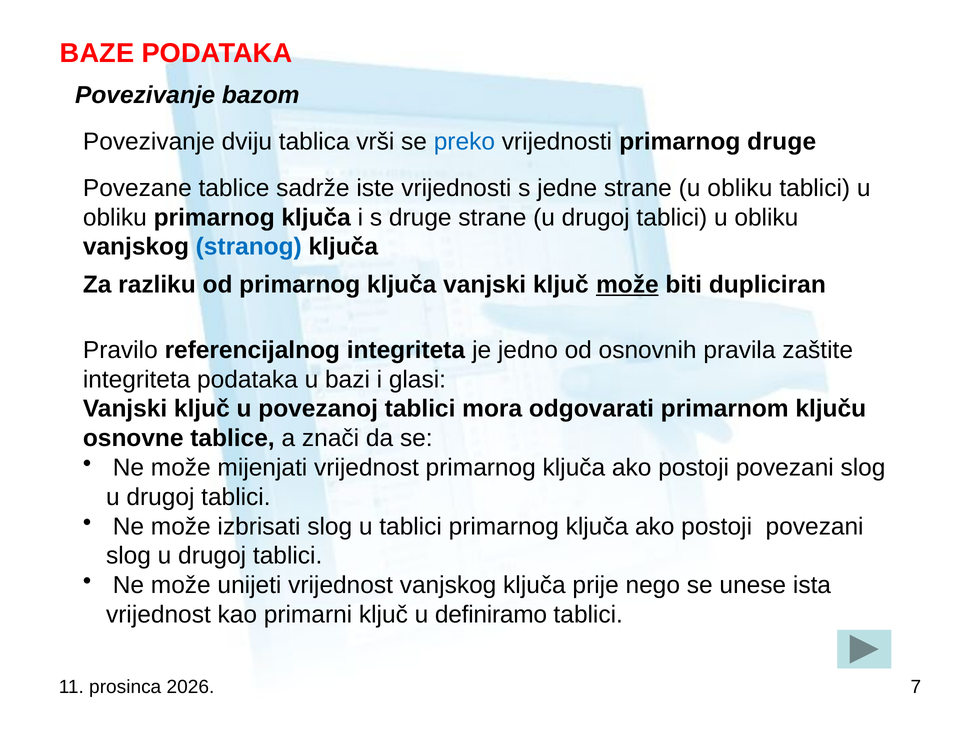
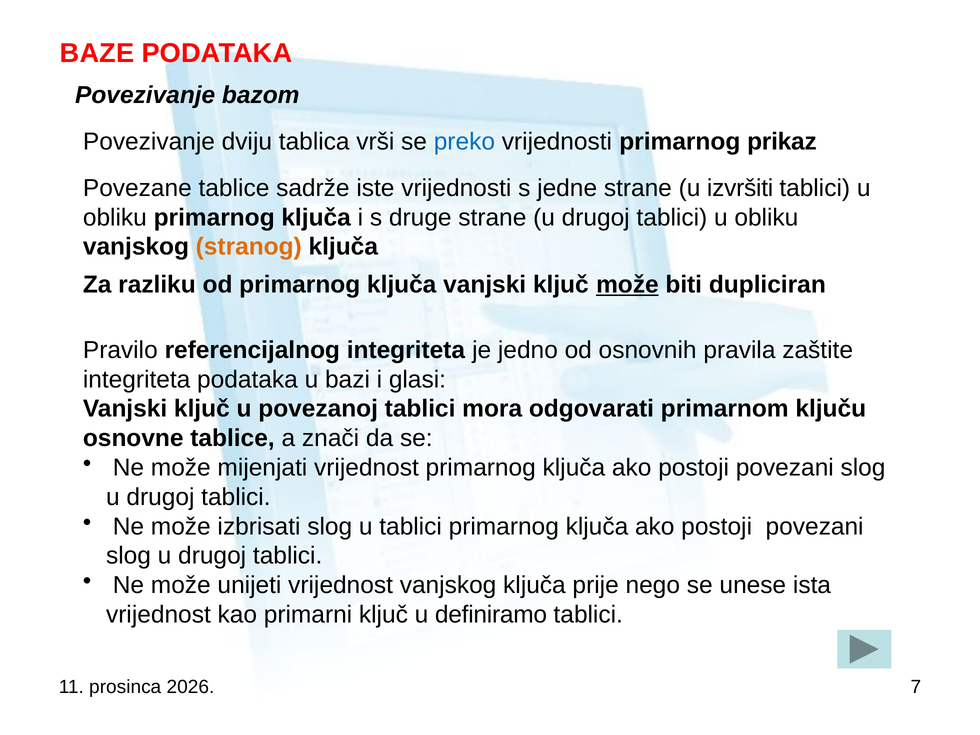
primarnog druge: druge -> prikaz
strane u obliku: obliku -> izvršiti
stranog colour: blue -> orange
